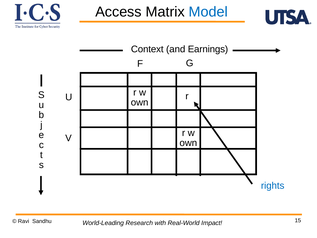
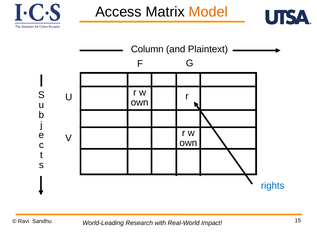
Model colour: blue -> orange
Context: Context -> Column
Earnings: Earnings -> Plaintext
